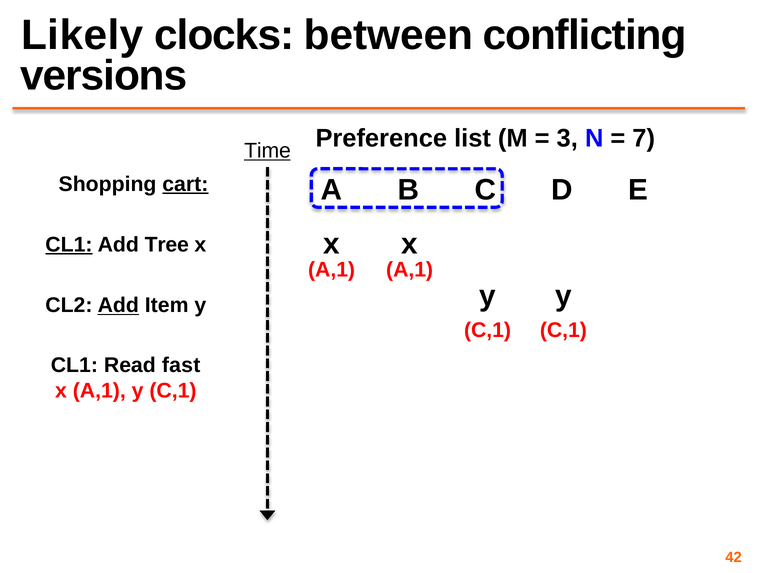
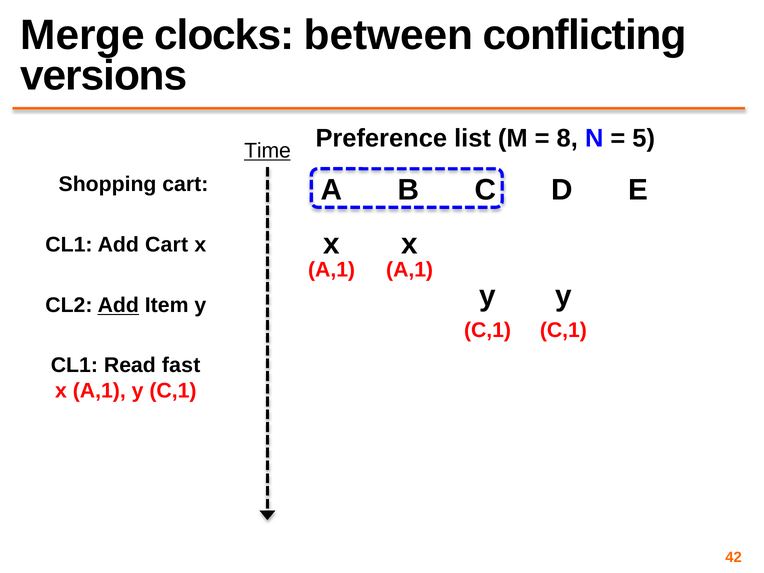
Likely: Likely -> Merge
3: 3 -> 8
7: 7 -> 5
cart at (185, 184) underline: present -> none
CL1 at (69, 245) underline: present -> none
Add Tree: Tree -> Cart
